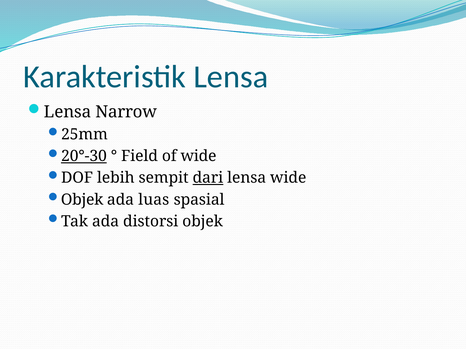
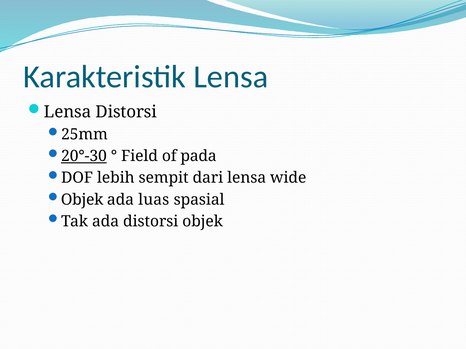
Lensa Narrow: Narrow -> Distorsi
of wide: wide -> pada
dari underline: present -> none
